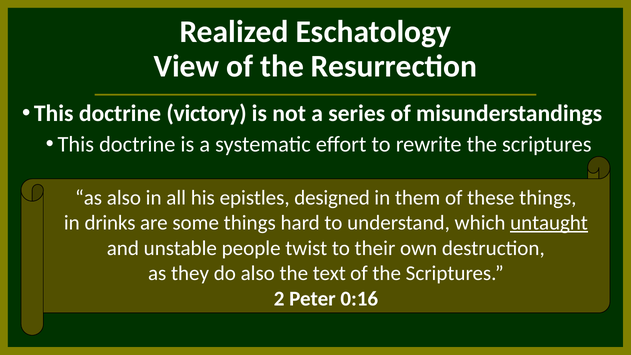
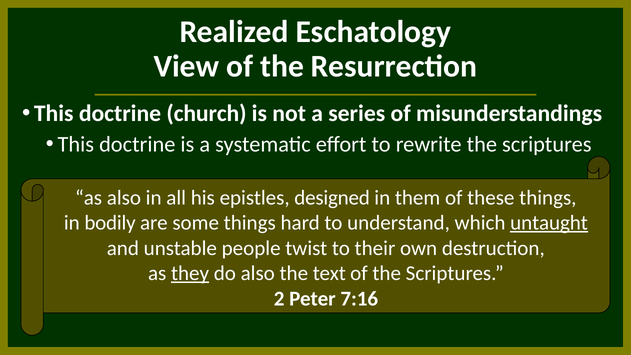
victory: victory -> church
drinks: drinks -> bodily
they underline: none -> present
0:16: 0:16 -> 7:16
